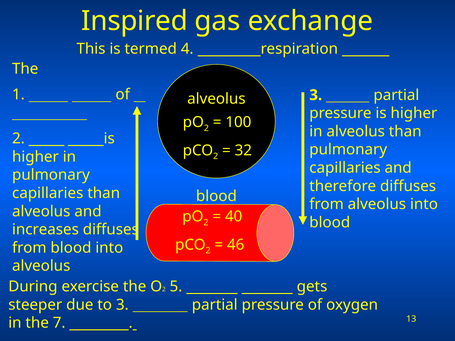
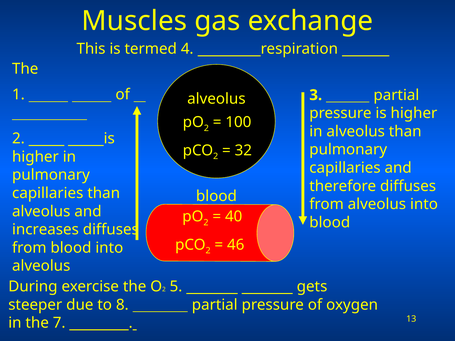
Inspired: Inspired -> Muscles
to 3: 3 -> 8
